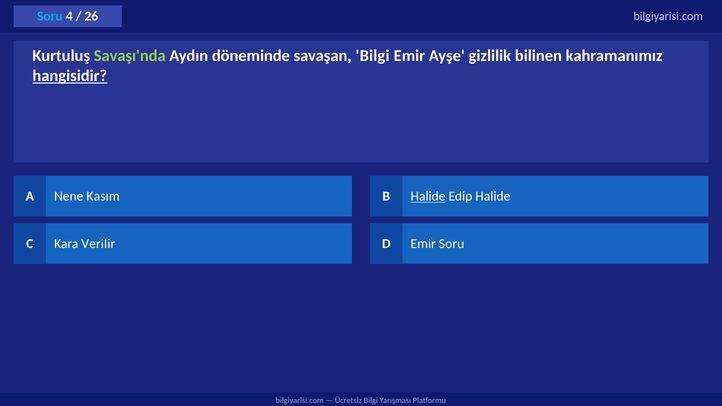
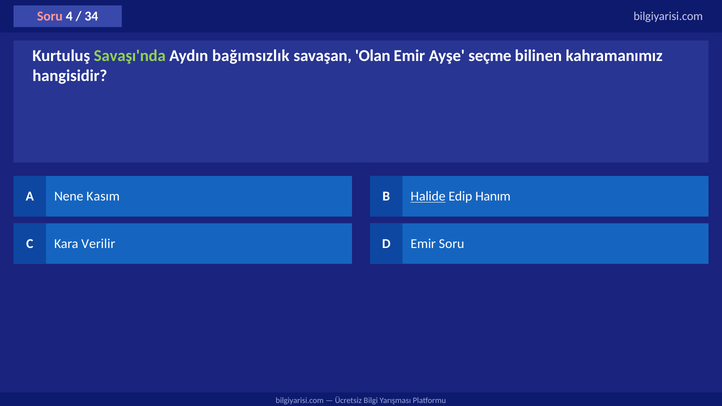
Soru at (50, 17) colour: light blue -> pink
26: 26 -> 34
döneminde: döneminde -> bağımsızlık
savaşan Bilgi: Bilgi -> Olan
gizlilik: gizlilik -> seçme
hangisidir underline: present -> none
Edip Halide: Halide -> Hanım
